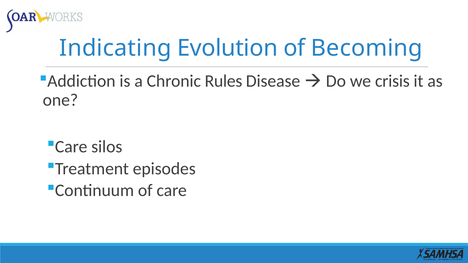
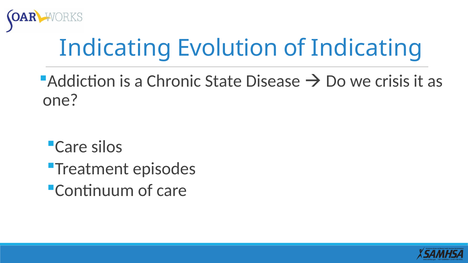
of Becoming: Becoming -> Indicating
Rules: Rules -> State
